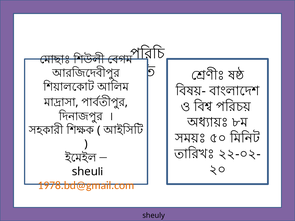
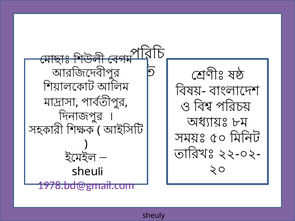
1978.bd@gmail.com colour: orange -> purple
